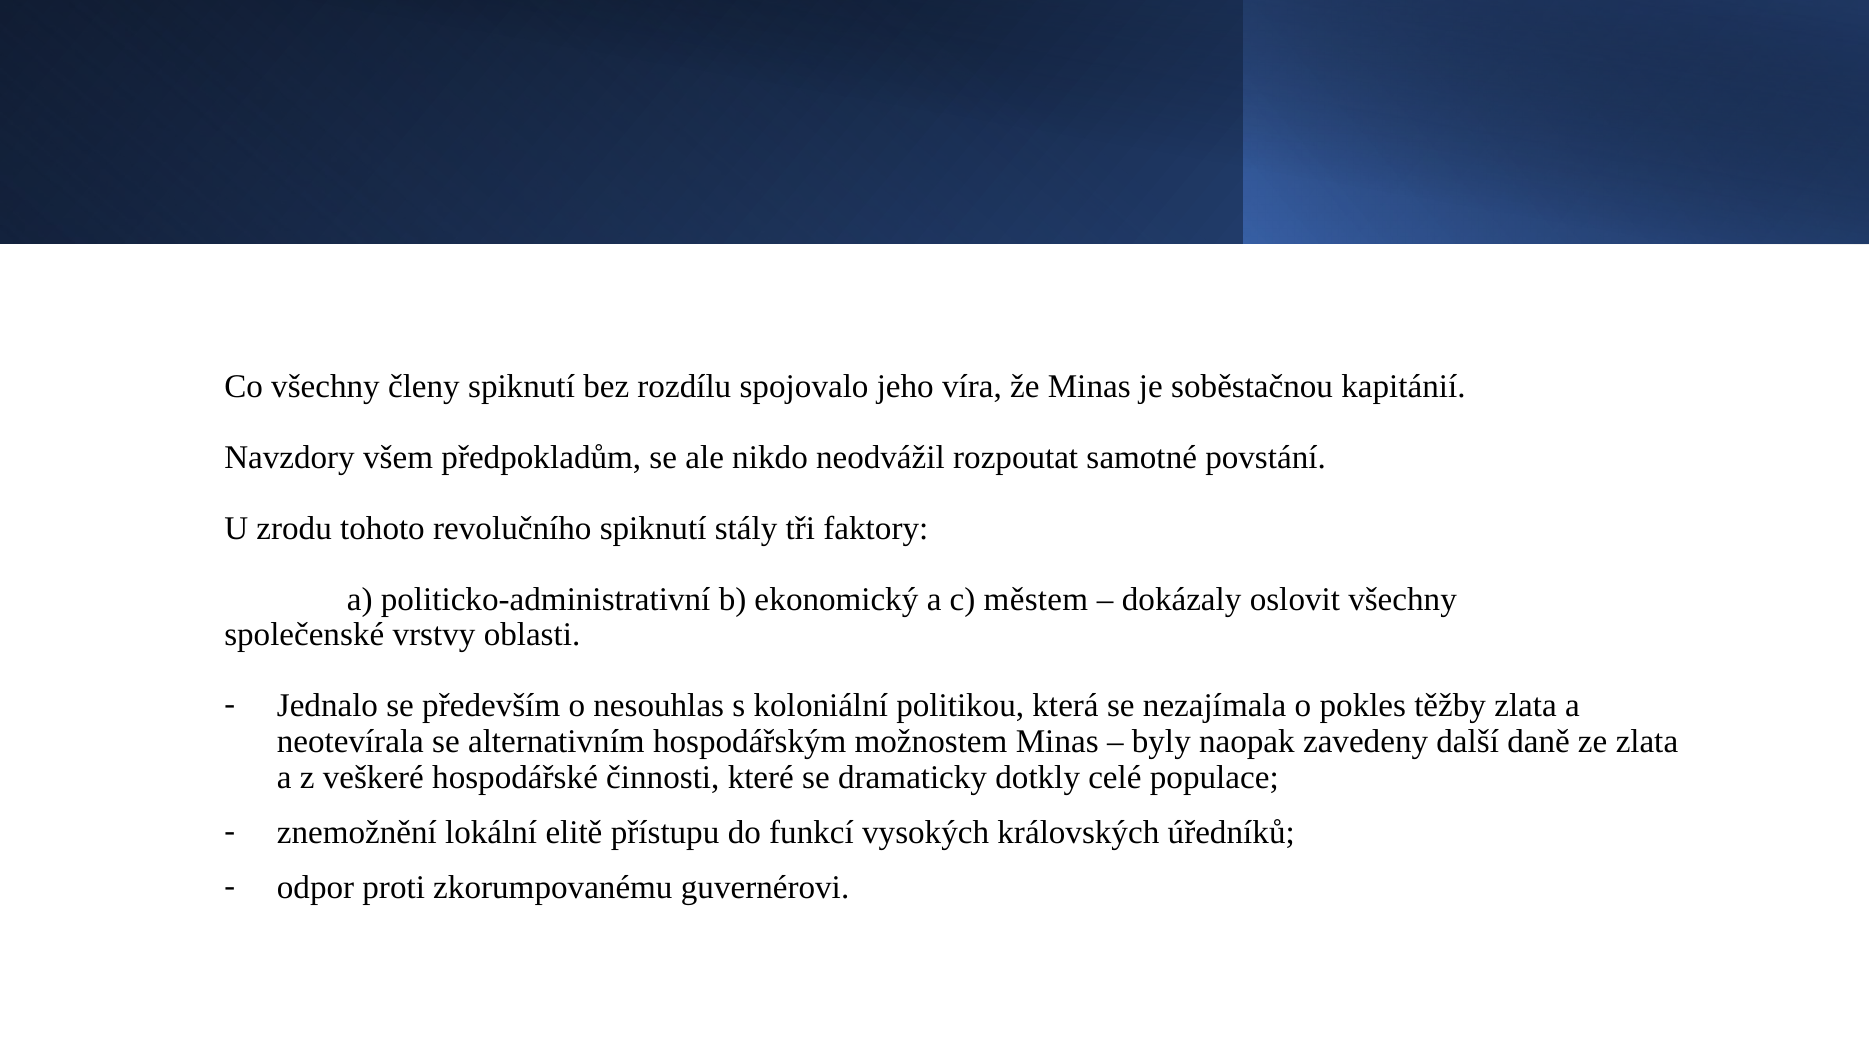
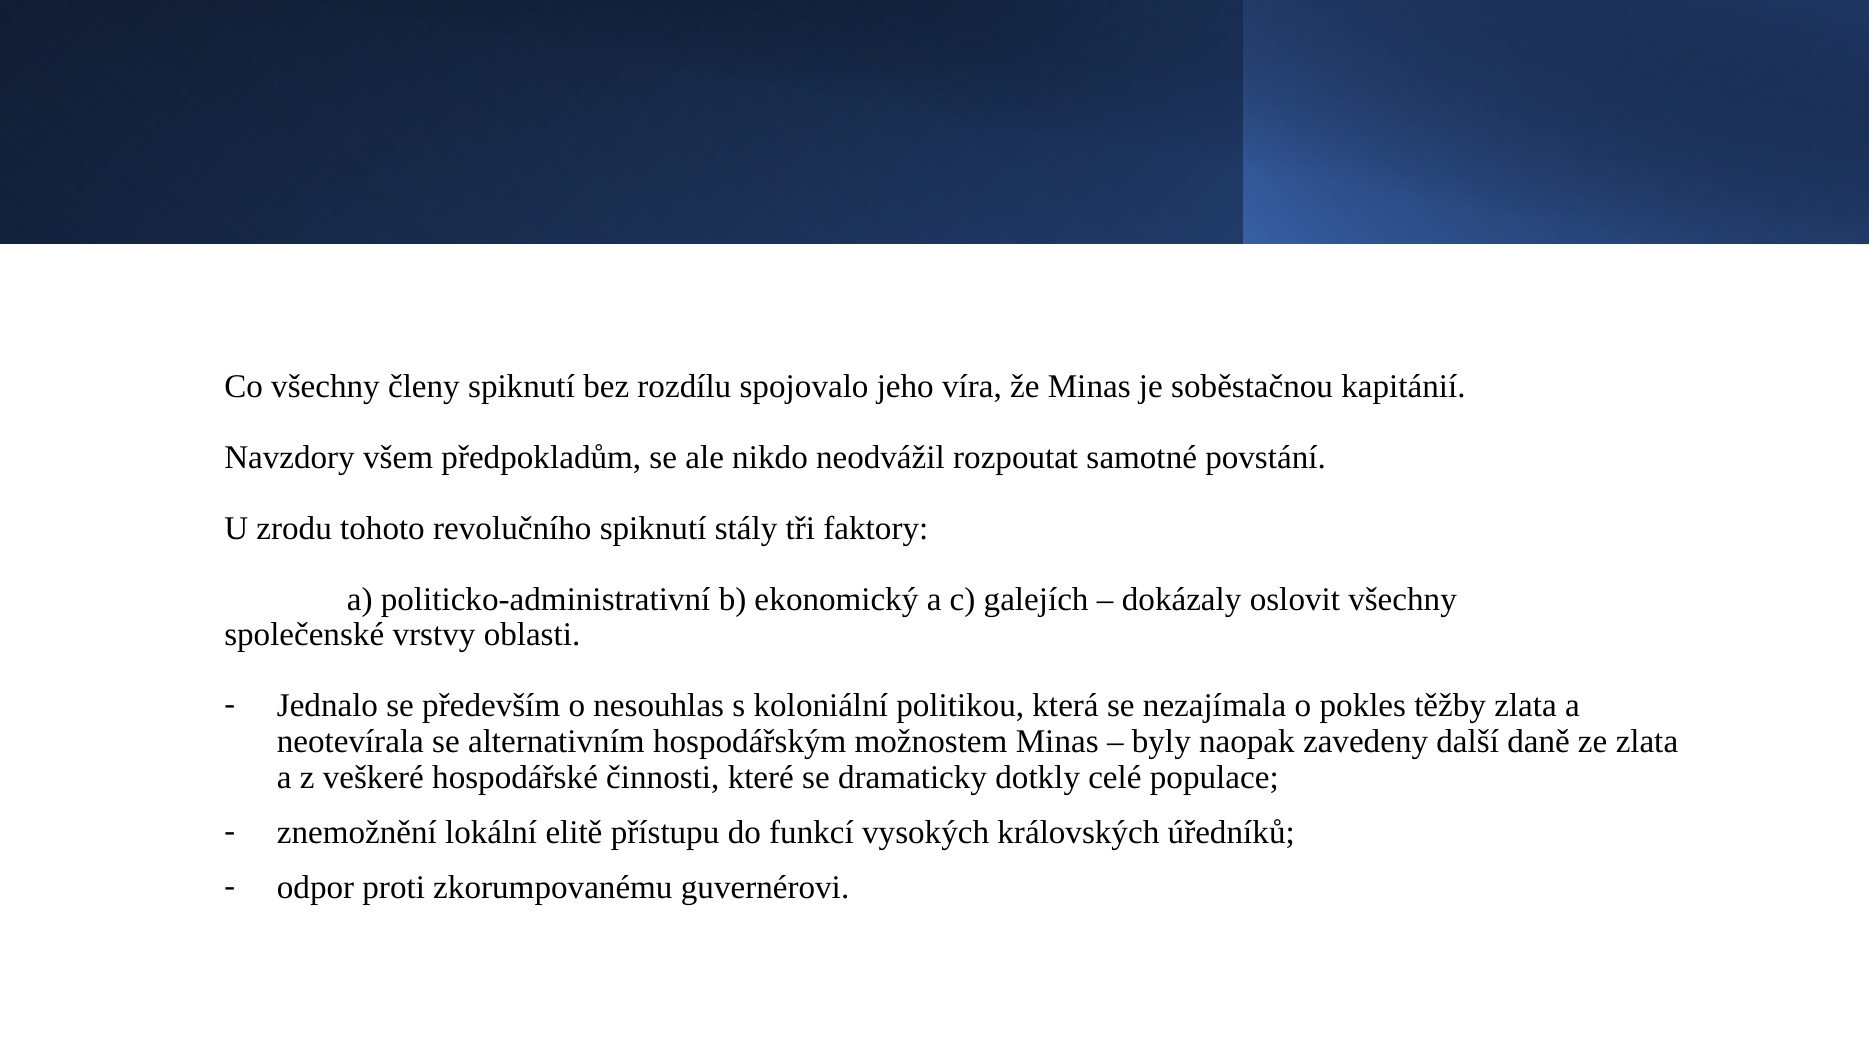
městem: městem -> galejích
